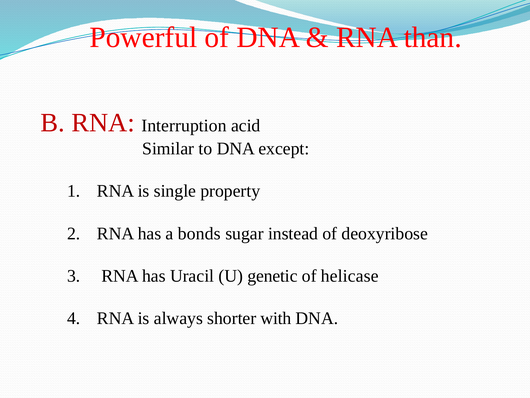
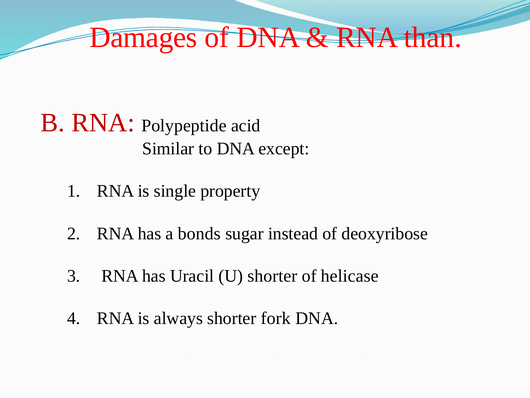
Powerful: Powerful -> Damages
Interruption: Interruption -> Polypeptide
U genetic: genetic -> shorter
with: with -> fork
